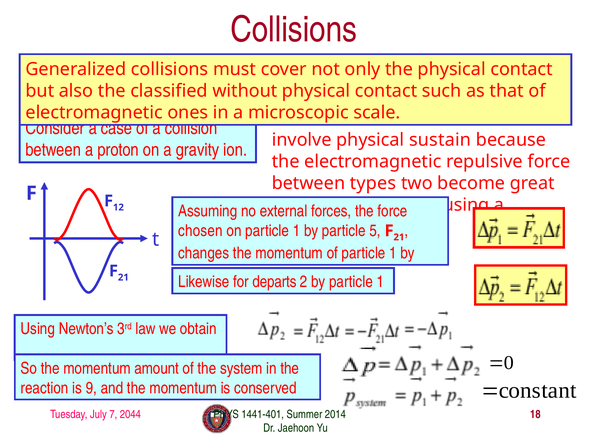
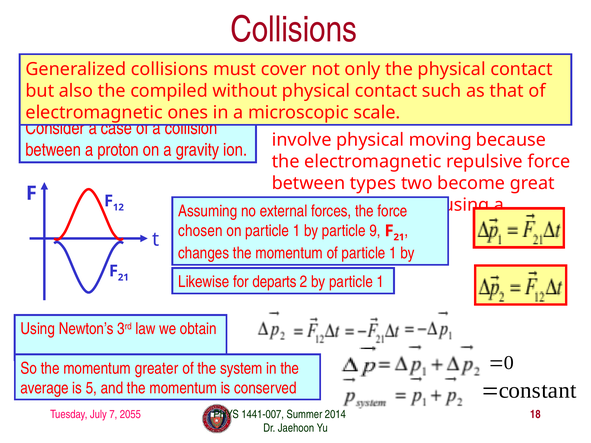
classified: classified -> compiled
sustain: sustain -> moving
5: 5 -> 9
amount: amount -> greater
reaction: reaction -> average
9: 9 -> 5
2044: 2044 -> 2055
1441-401: 1441-401 -> 1441-007
